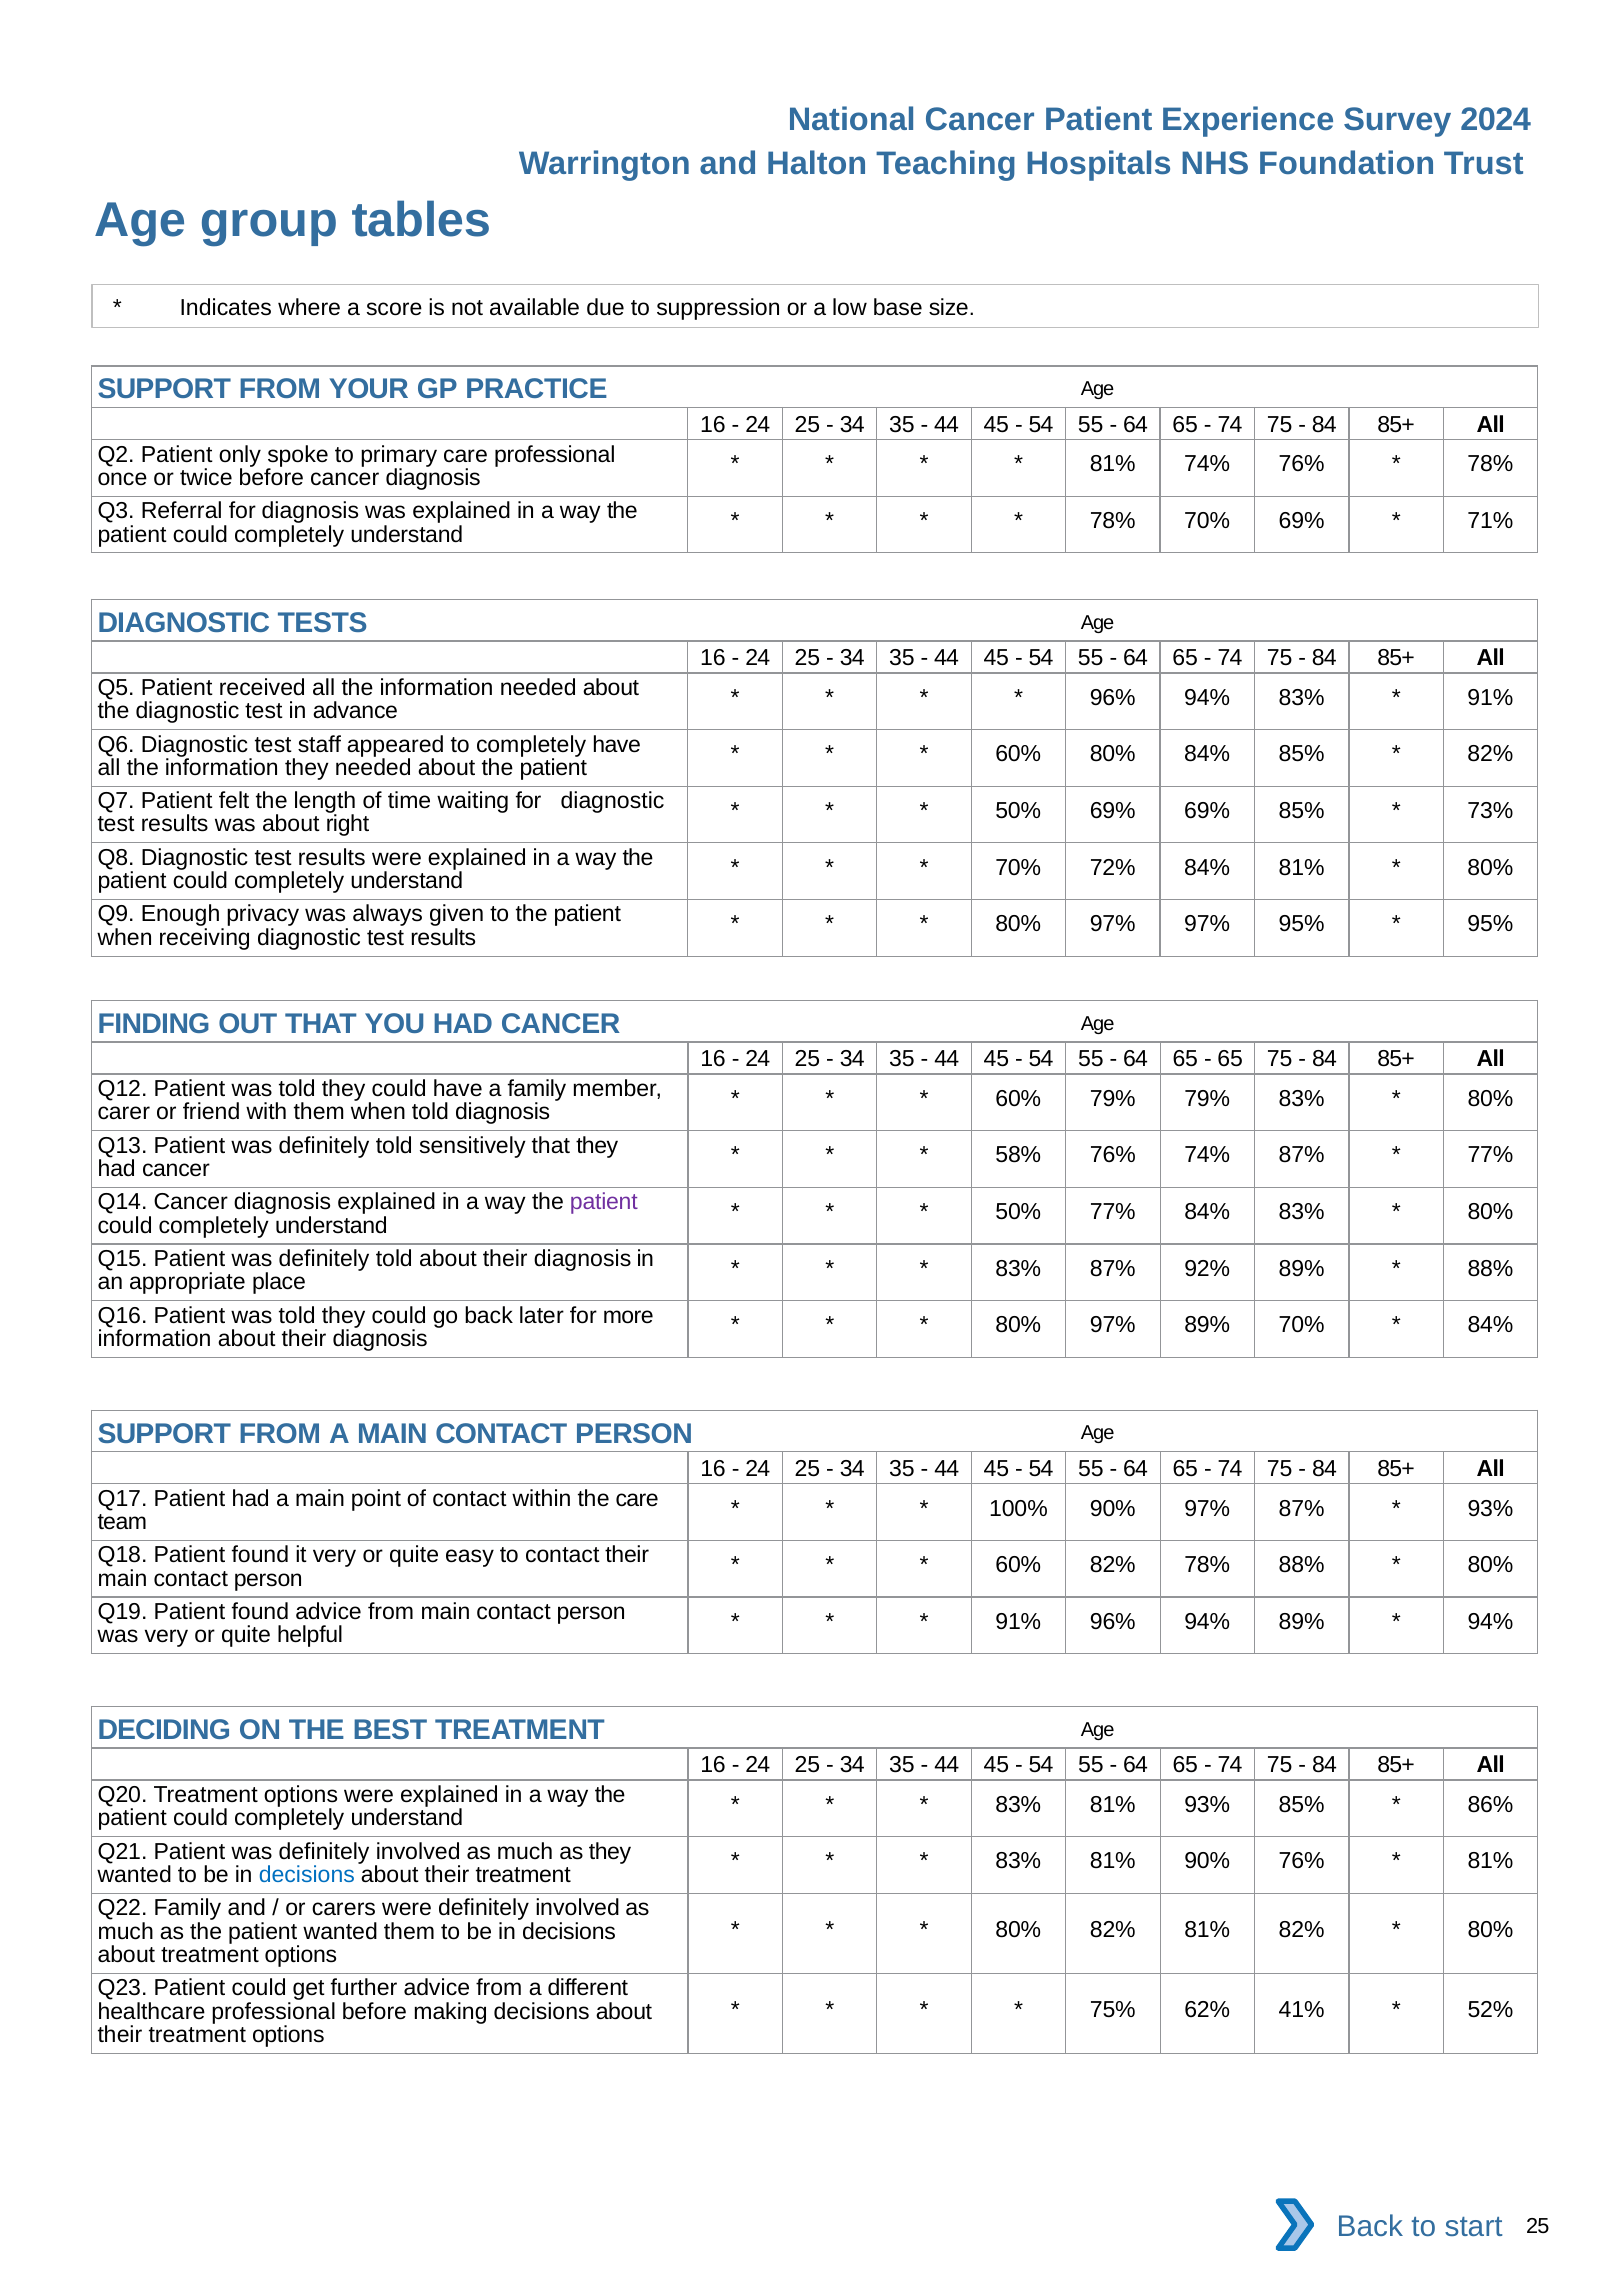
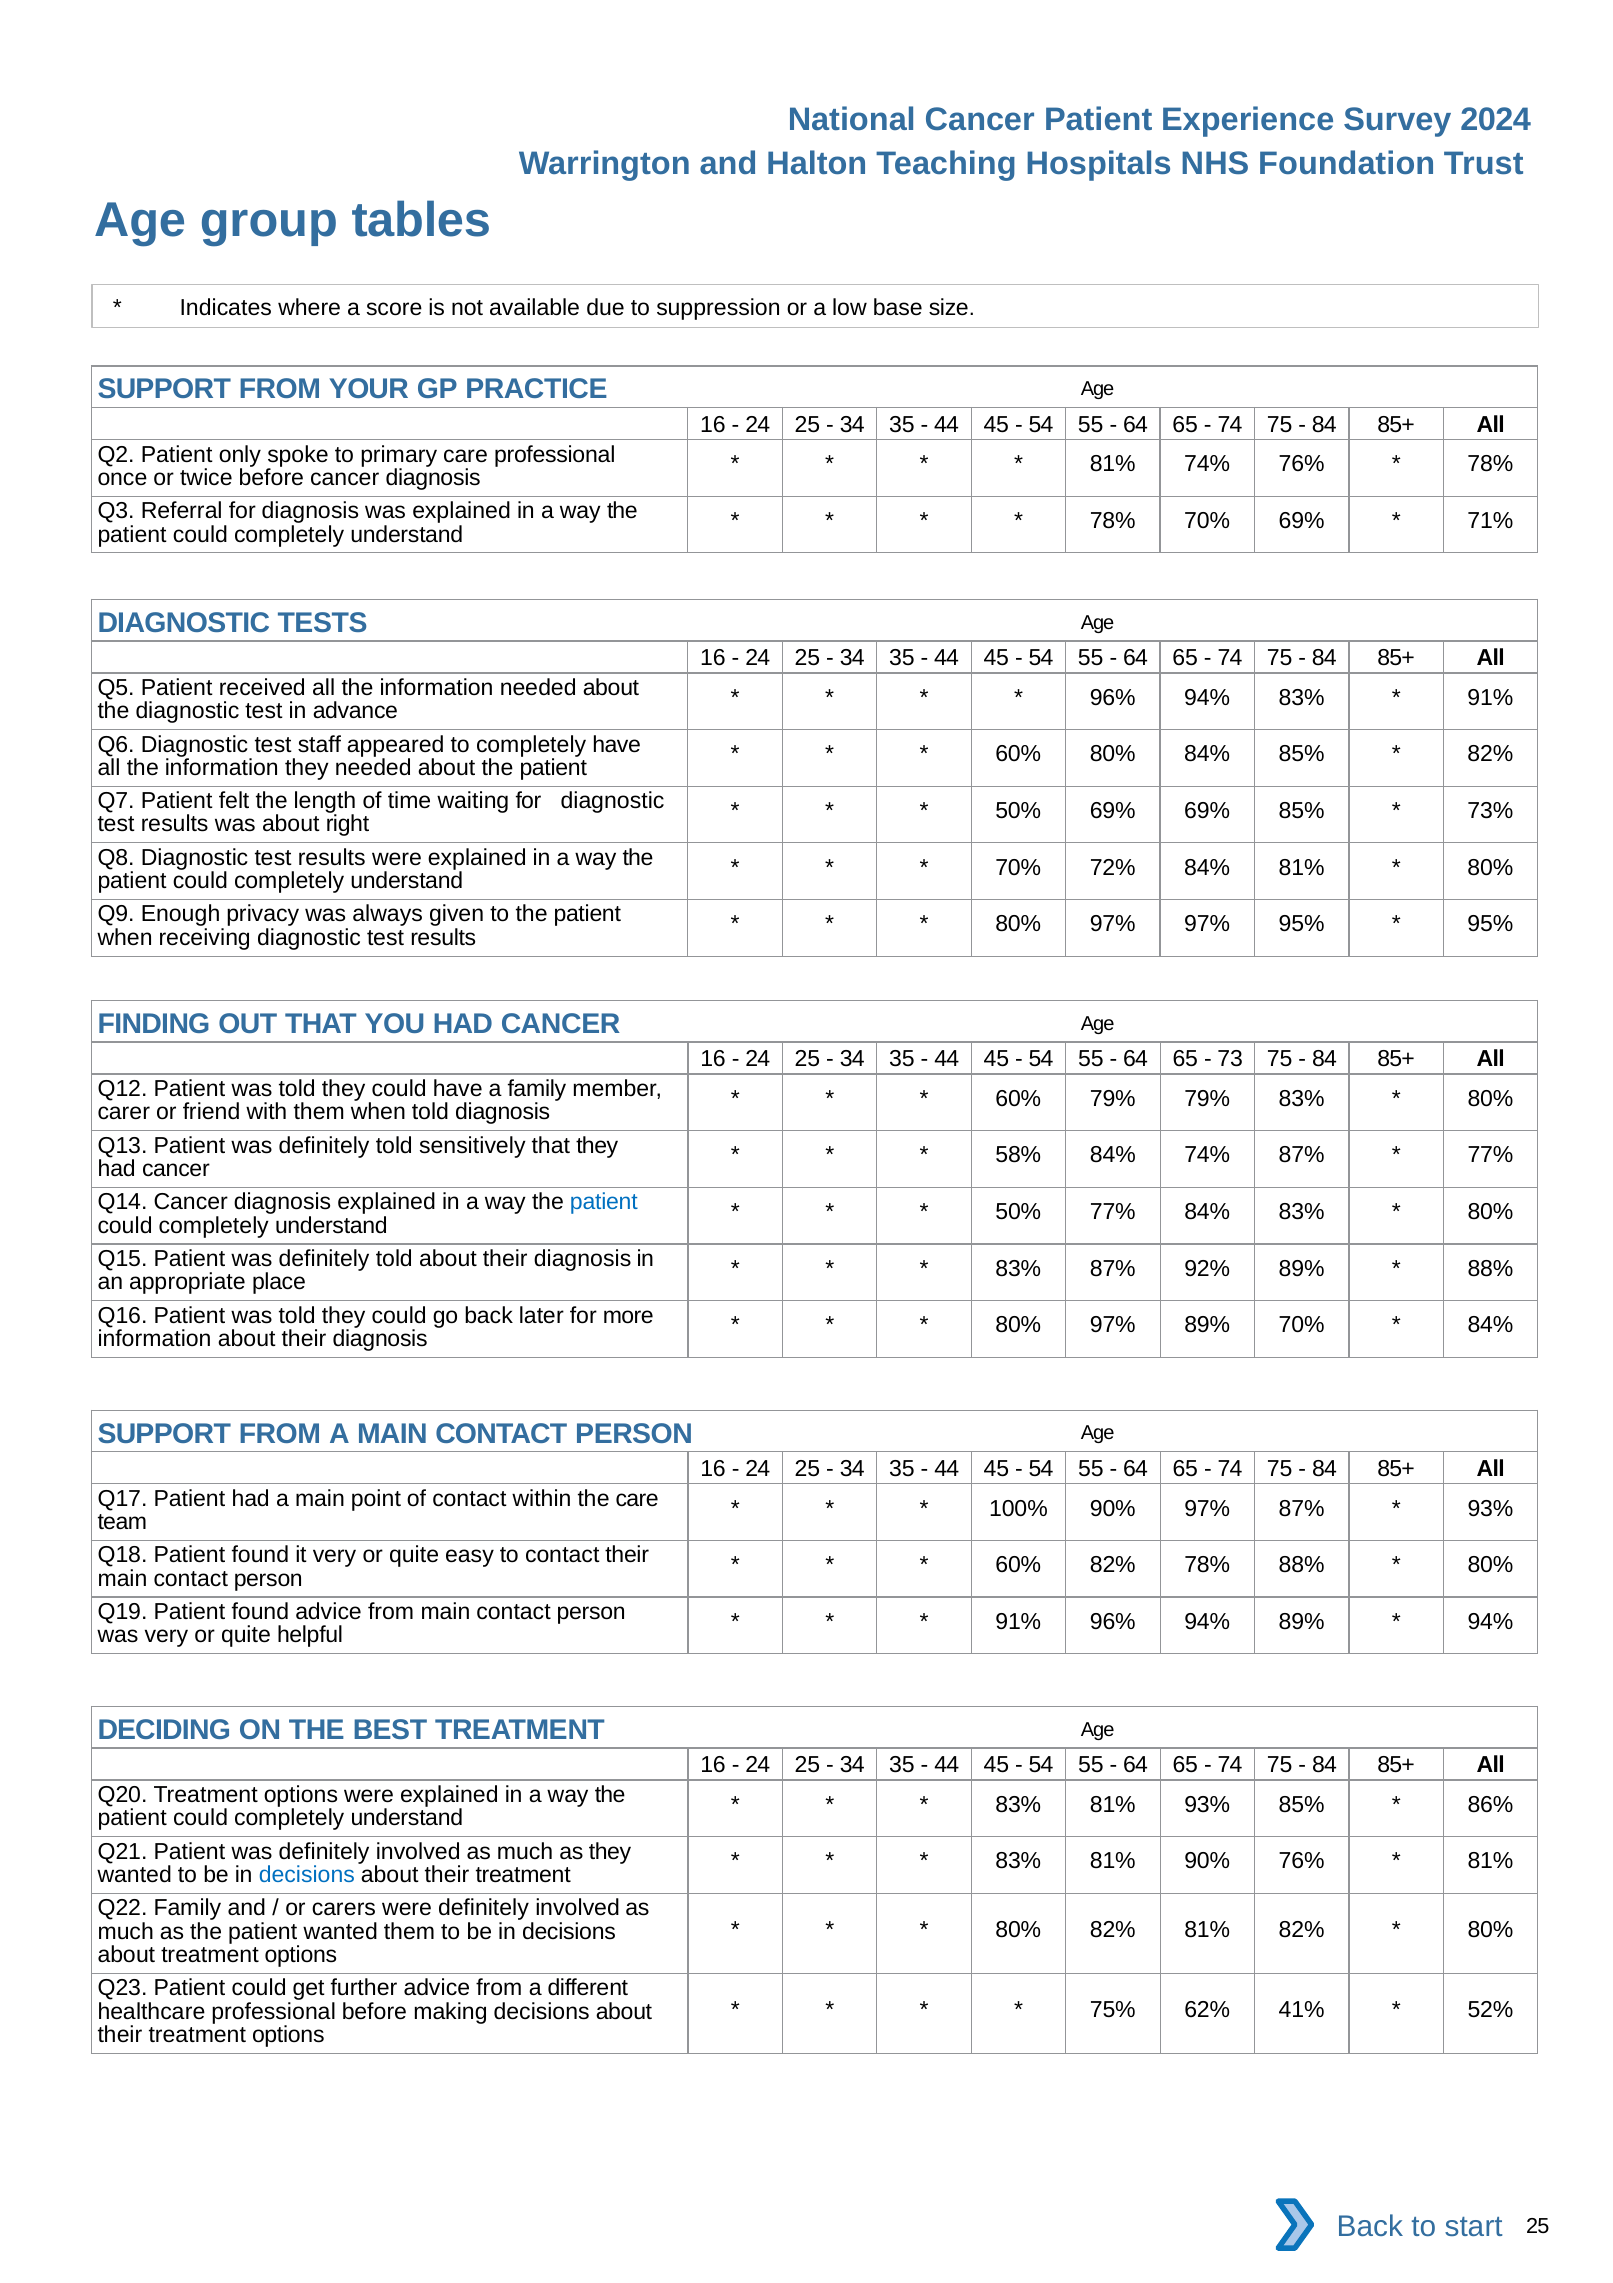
65 at (1230, 1059): 65 -> 73
58% 76%: 76% -> 84%
patient at (604, 1202) colour: purple -> blue
